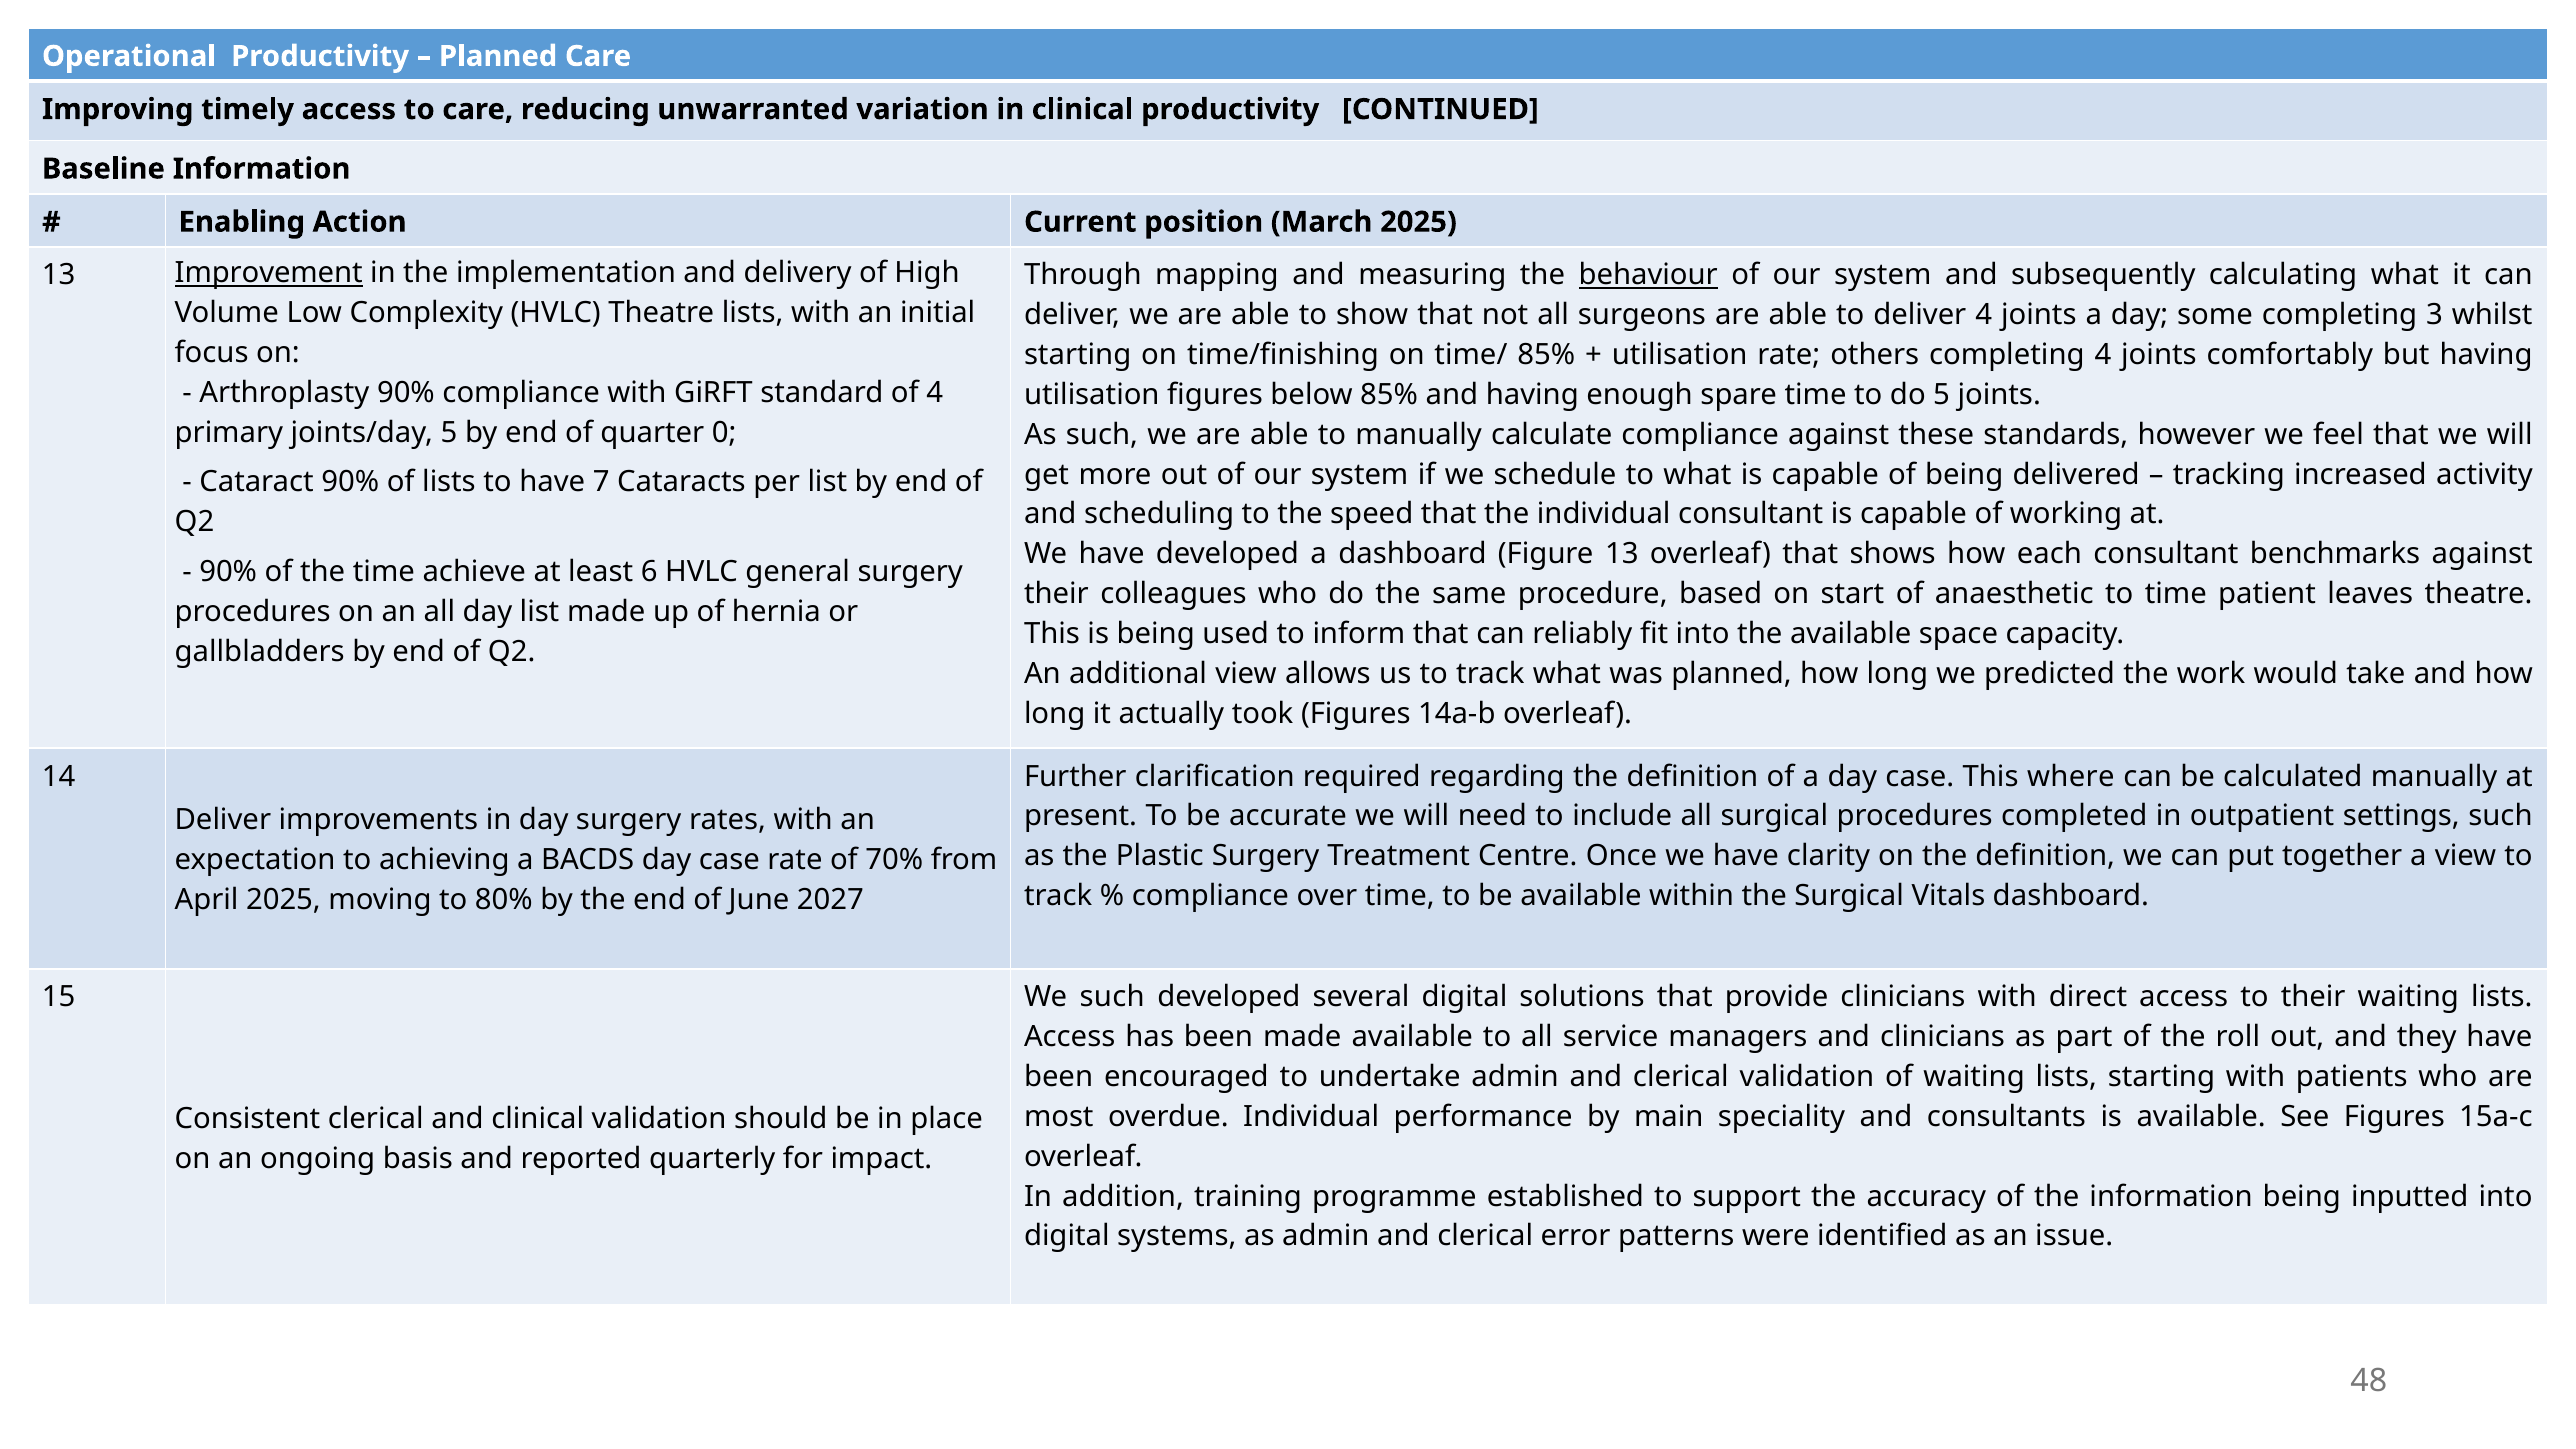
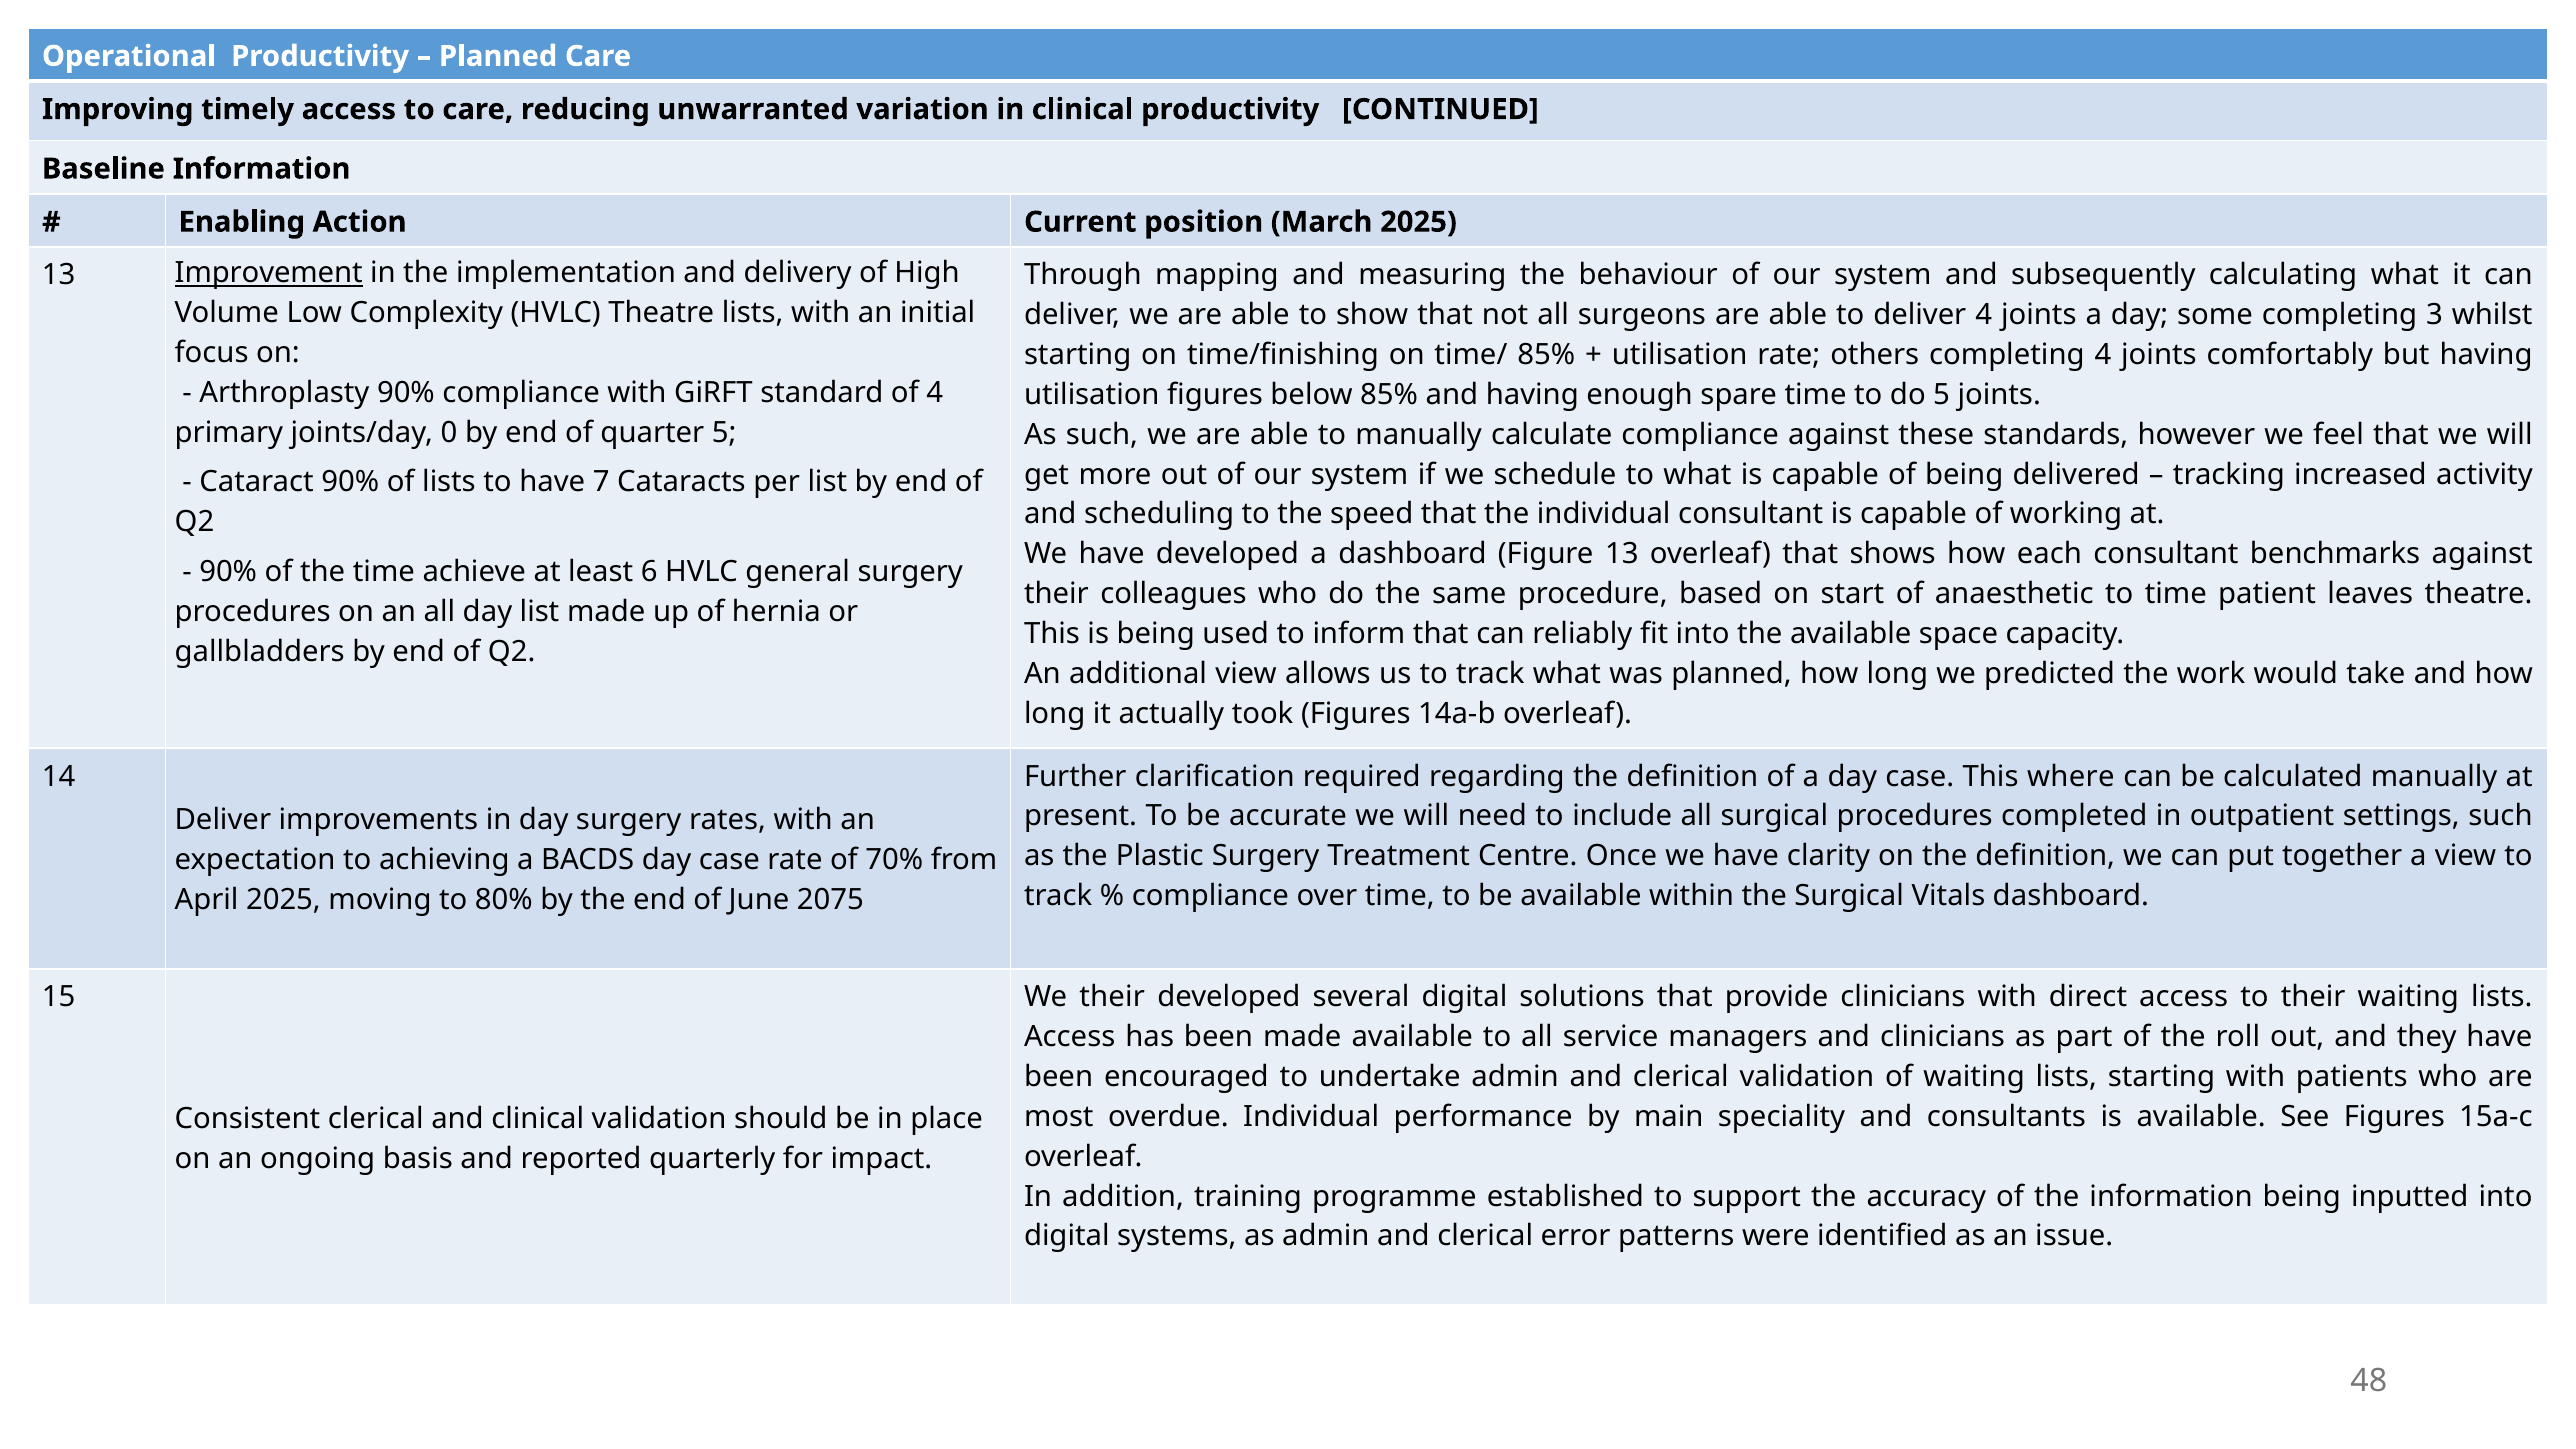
behaviour underline: present -> none
joints/day 5: 5 -> 0
quarter 0: 0 -> 5
2027: 2027 -> 2075
We such: such -> their
